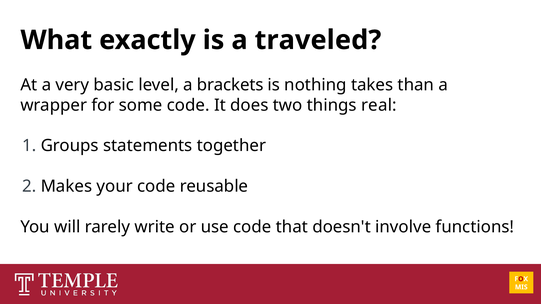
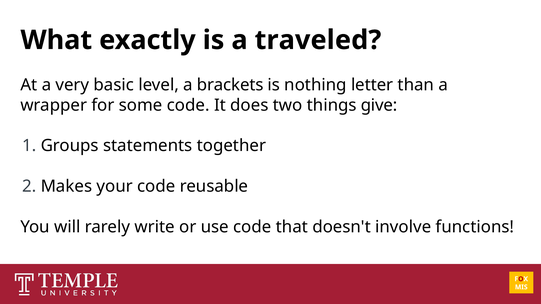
takes: takes -> letter
real: real -> give
